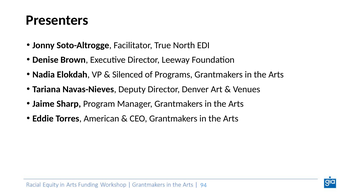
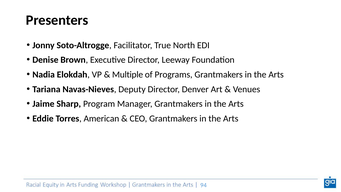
Silenced: Silenced -> Multiple
